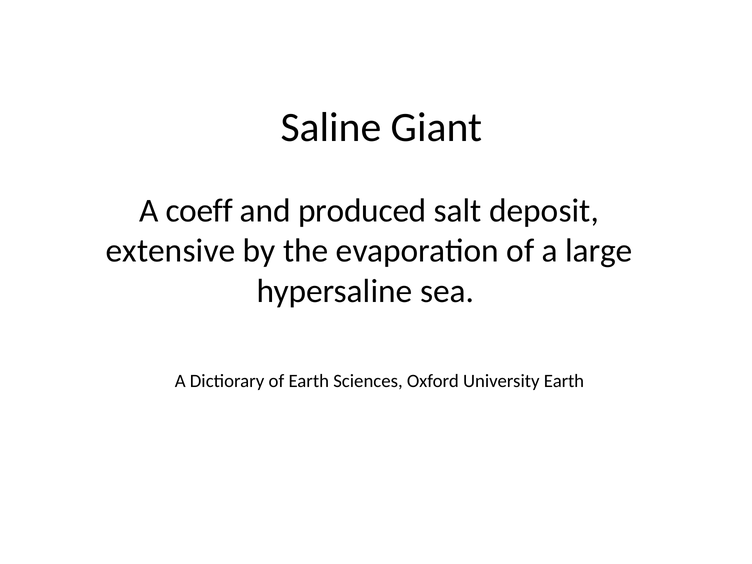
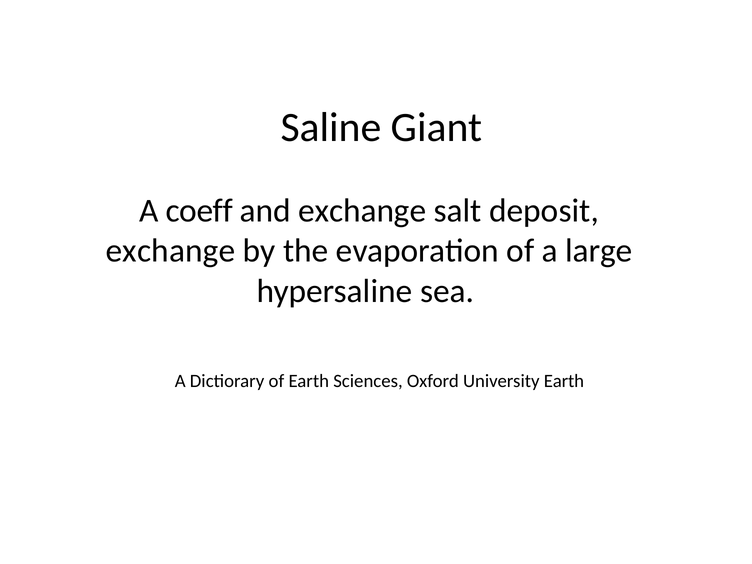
and produced: produced -> exchange
extensive at (171, 251): extensive -> exchange
